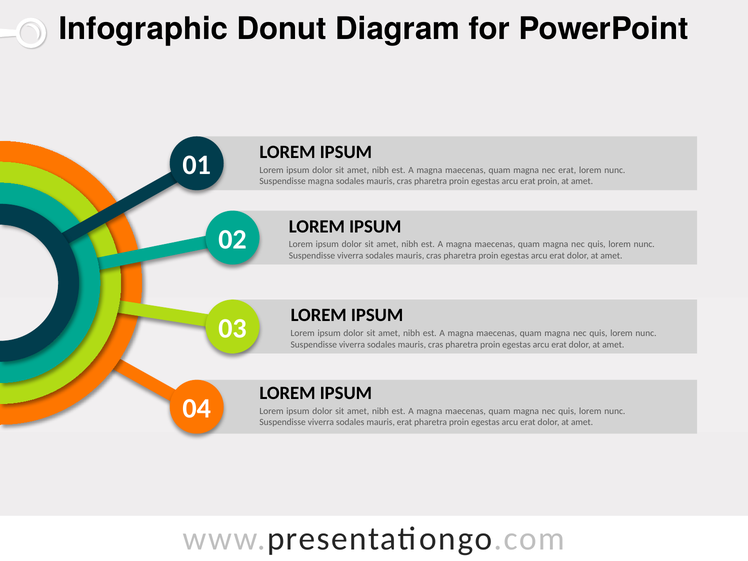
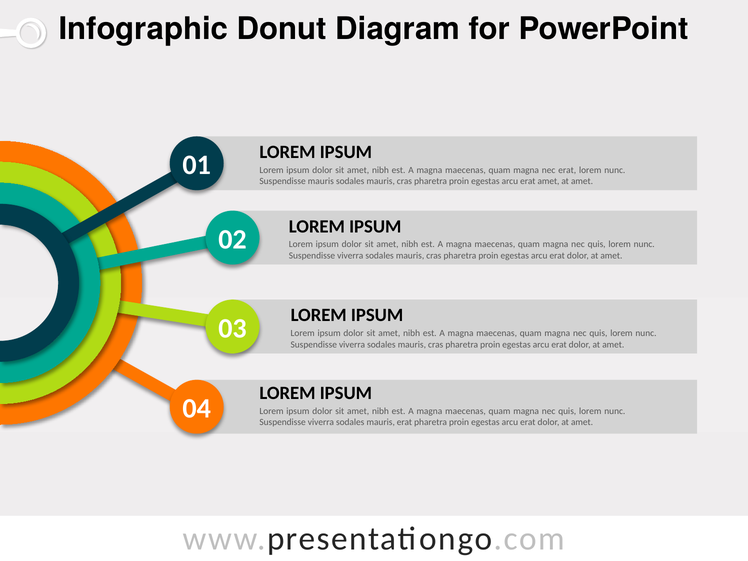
Suspendisse magna: magna -> mauris
erat proin: proin -> amet
